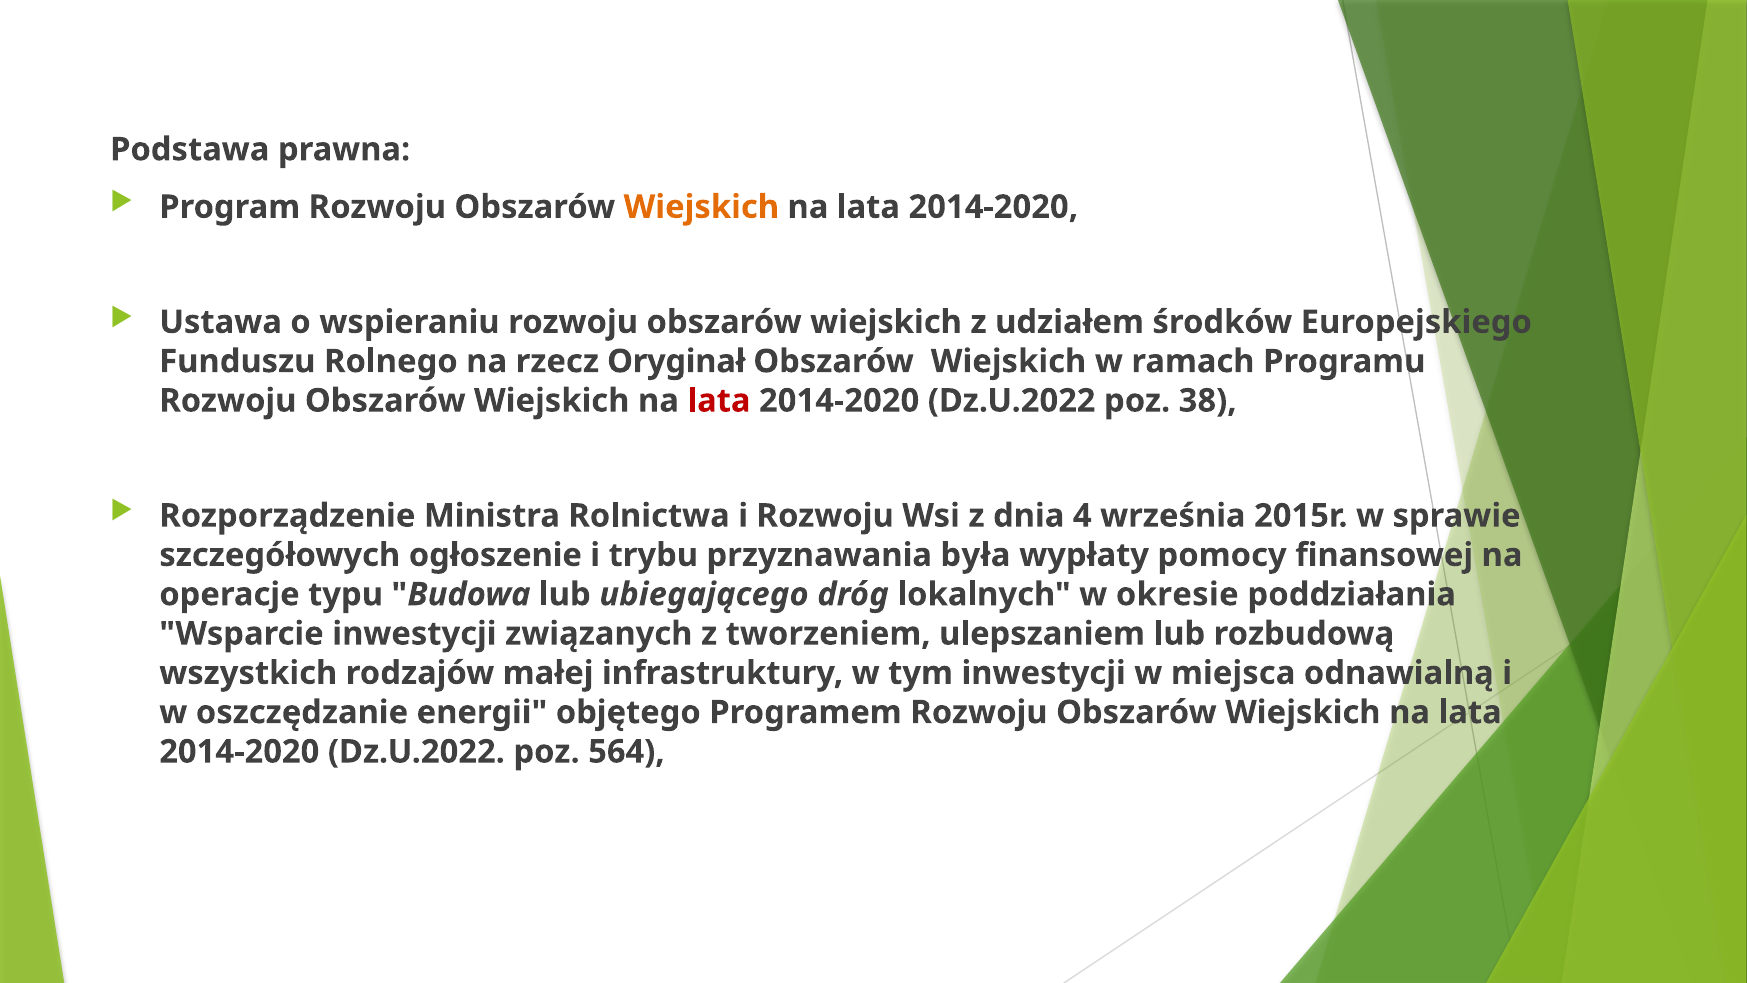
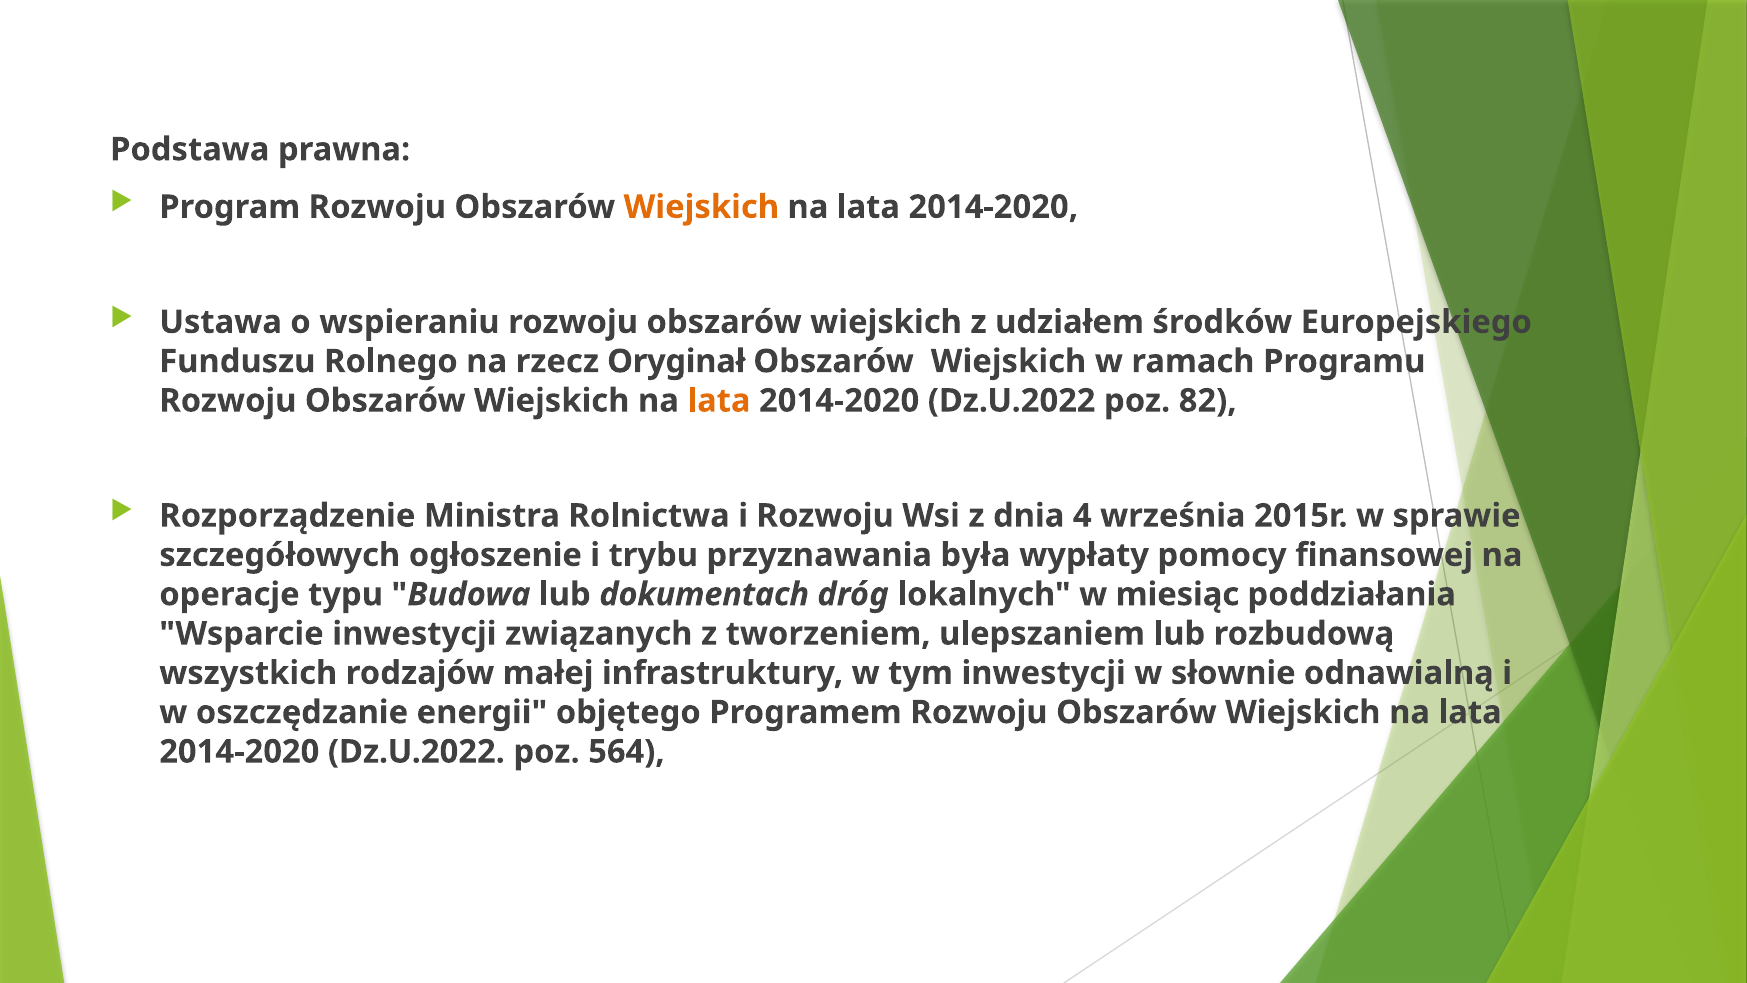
lata at (719, 401) colour: red -> orange
38: 38 -> 82
ubiegającego: ubiegającego -> dokumentach
okresie: okresie -> miesiąc
miejsca: miejsca -> słownie
